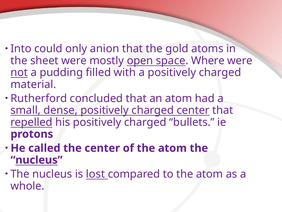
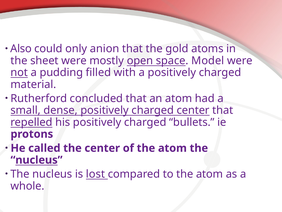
Into: Into -> Also
Where: Where -> Model
